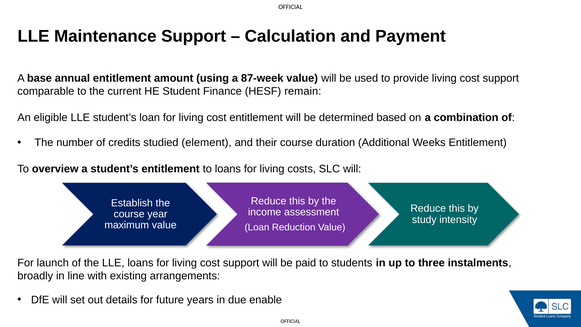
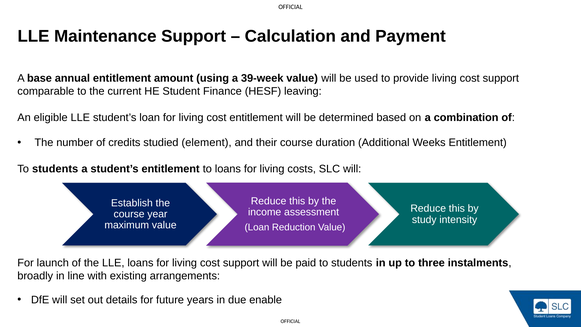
87-week: 87-week -> 39-week
remain: remain -> leaving
overview at (55, 169): overview -> students
